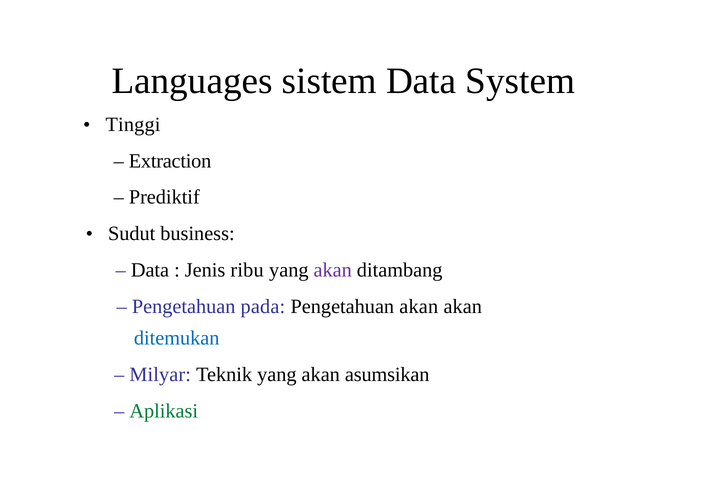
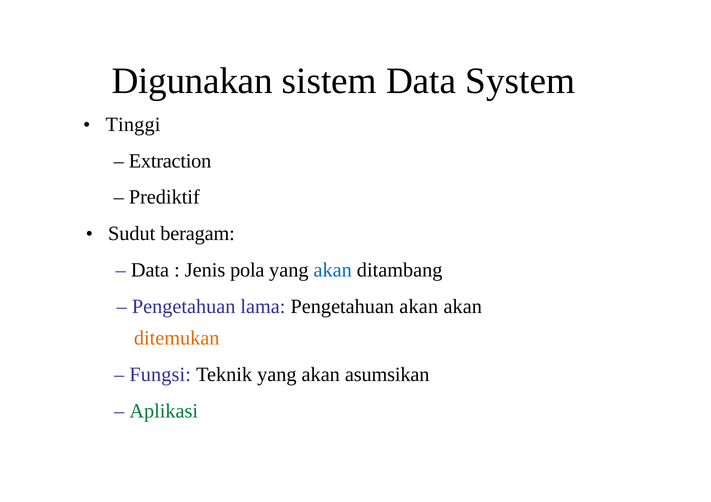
Languages: Languages -> Digunakan
business: business -> beragam
ribu: ribu -> pola
akan at (333, 270) colour: purple -> blue
pada: pada -> lama
ditemukan colour: blue -> orange
Milyar: Milyar -> Fungsi
